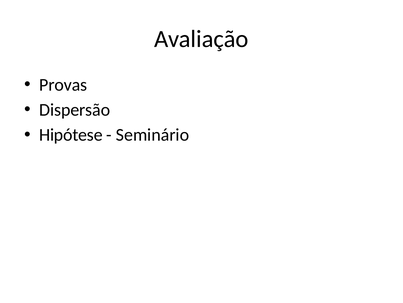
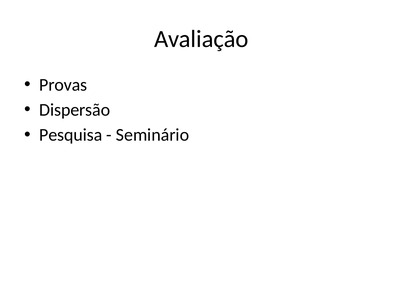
Hipótese: Hipótese -> Pesquisa
